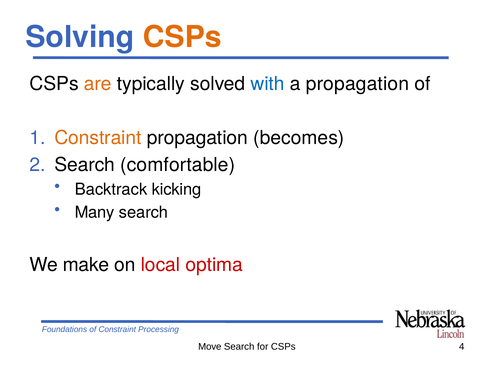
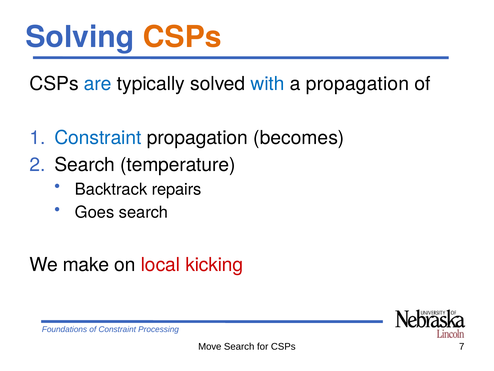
are colour: orange -> blue
Constraint at (98, 138) colour: orange -> blue
comfortable: comfortable -> temperature
kicking: kicking -> repairs
Many: Many -> Goes
optima: optima -> kicking
4: 4 -> 7
